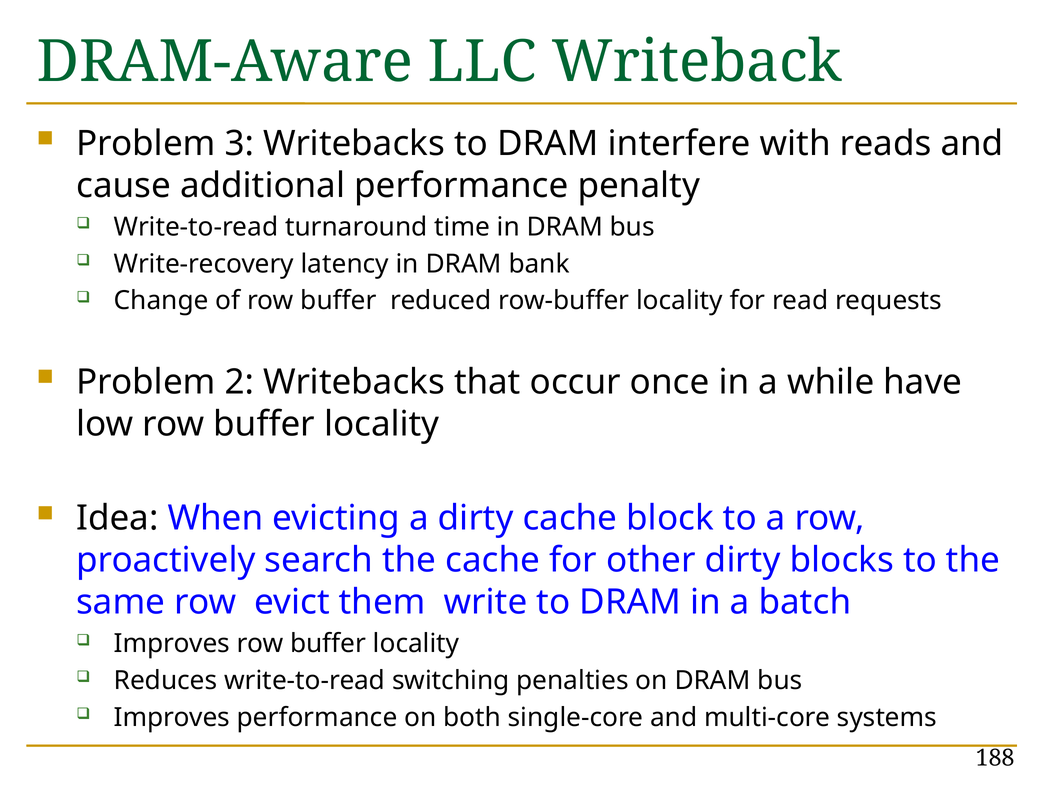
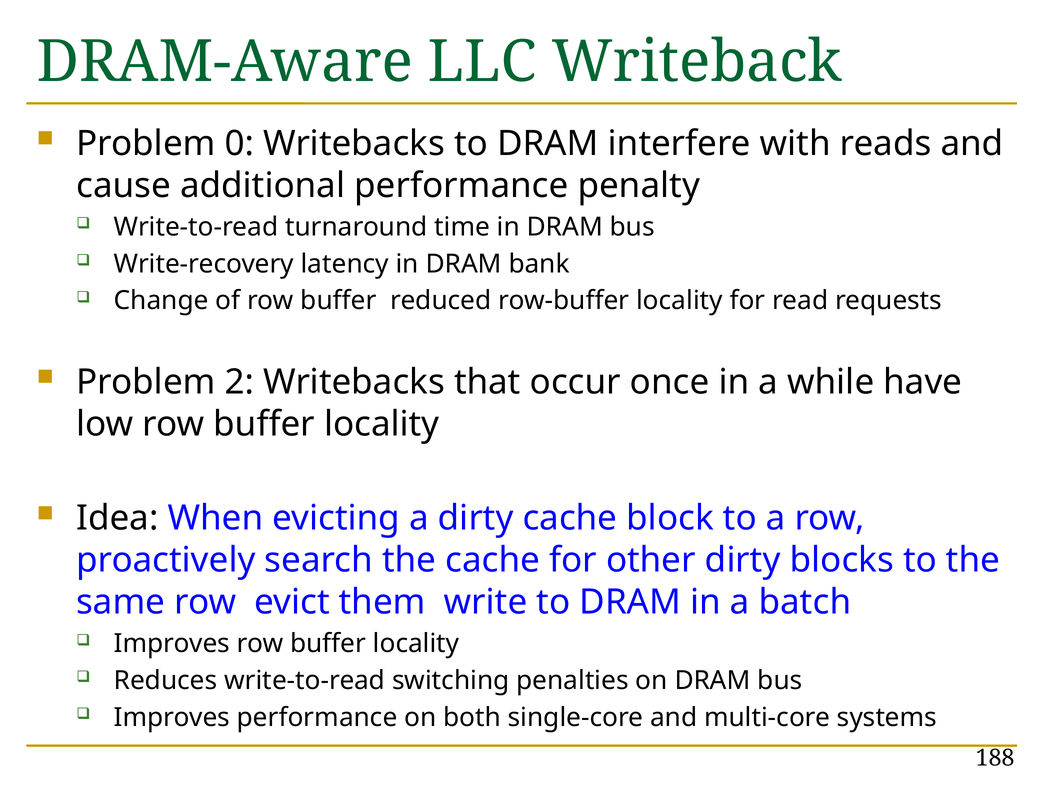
3: 3 -> 0
